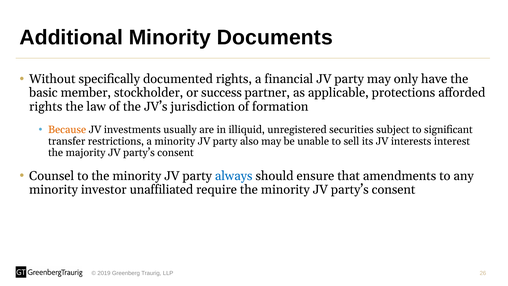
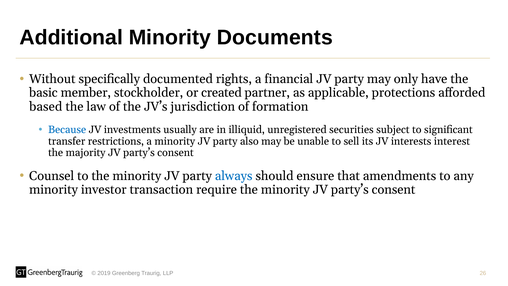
success: success -> created
rights at (46, 106): rights -> based
Because colour: orange -> blue
unaffiliated: unaffiliated -> transaction
